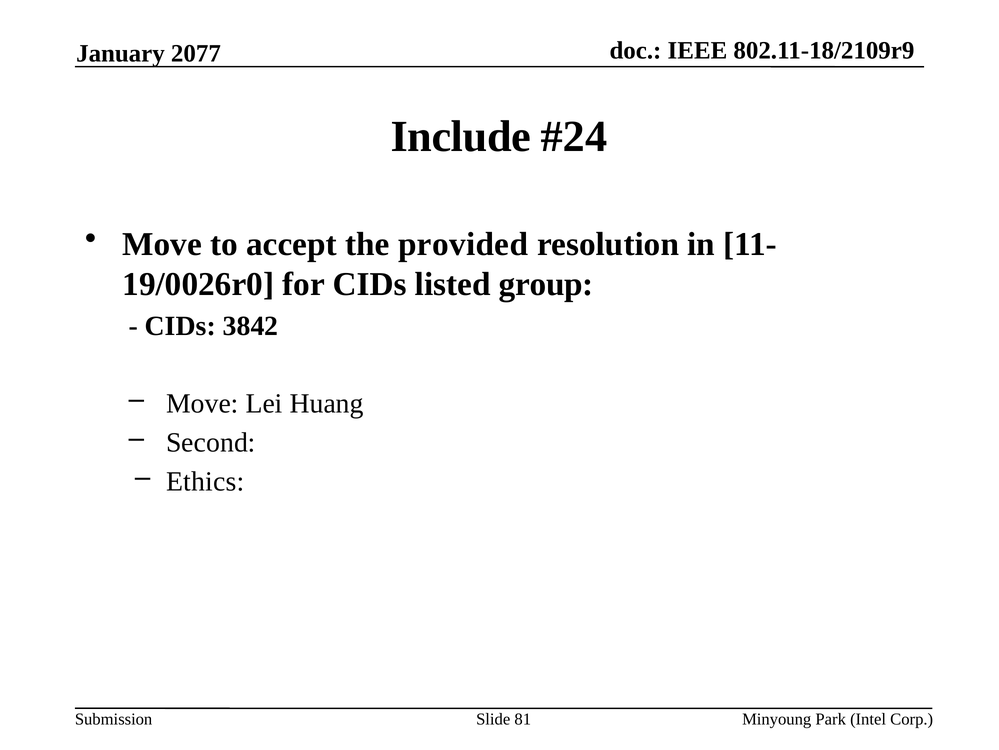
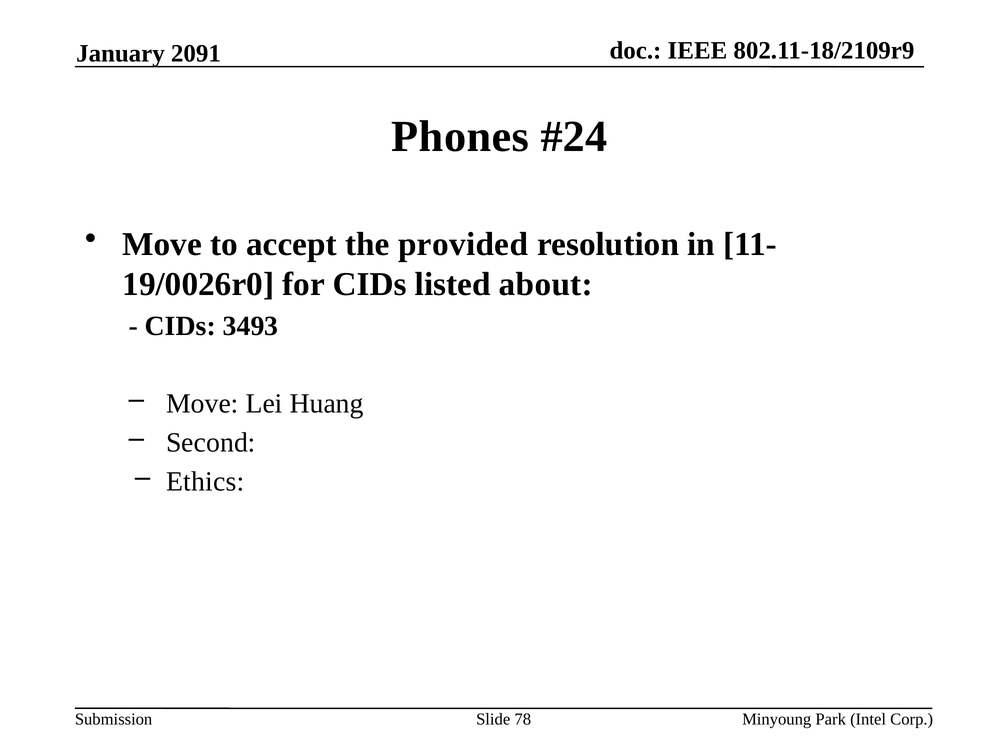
2077: 2077 -> 2091
Include: Include -> Phones
group: group -> about
3842: 3842 -> 3493
81: 81 -> 78
